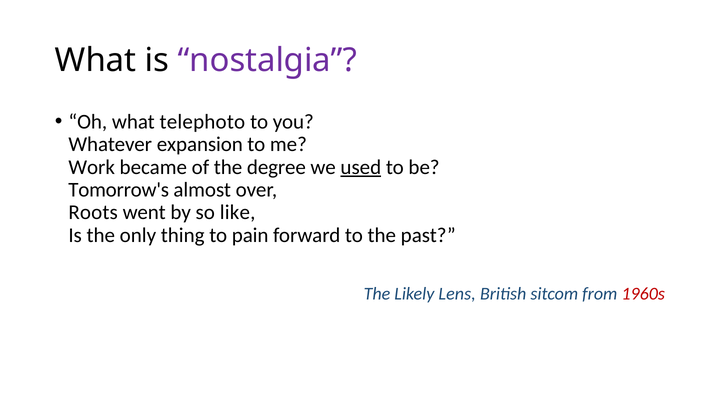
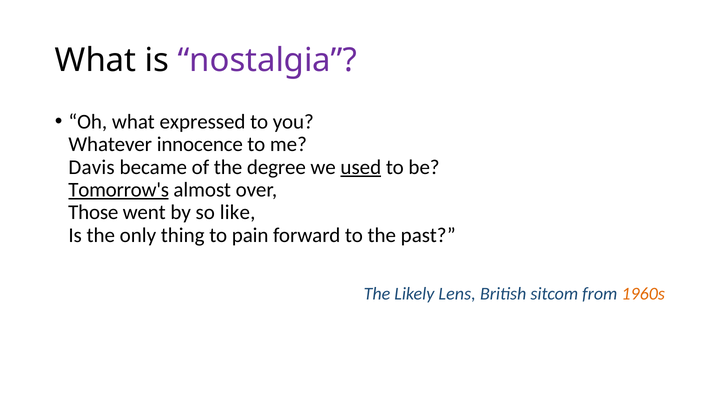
telephoto: telephoto -> expressed
expansion: expansion -> innocence
Work: Work -> Davis
Tomorrow's underline: none -> present
Roots: Roots -> Those
1960s colour: red -> orange
